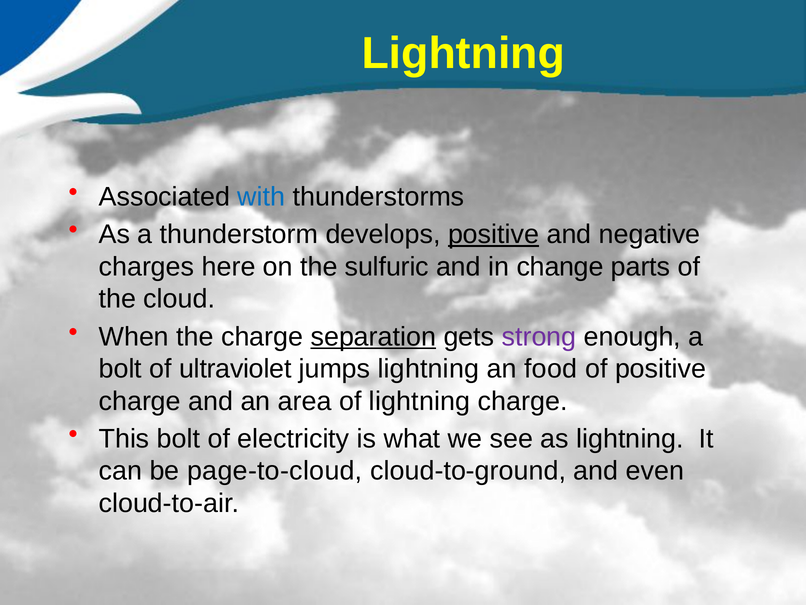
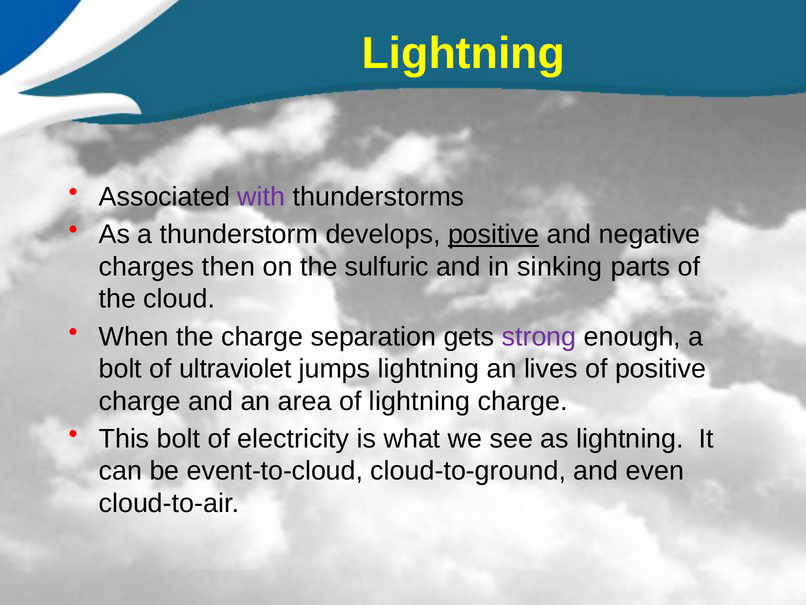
with colour: blue -> purple
here: here -> then
change: change -> sinking
separation underline: present -> none
food: food -> lives
page-to-cloud: page-to-cloud -> event-to-cloud
